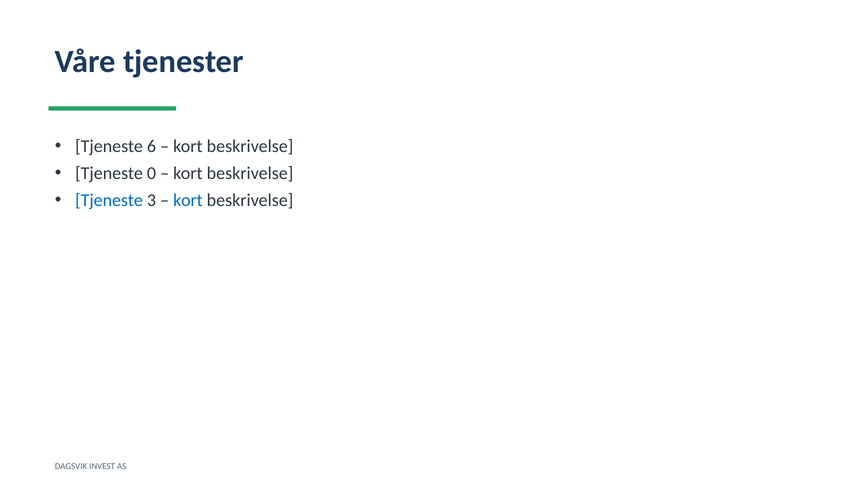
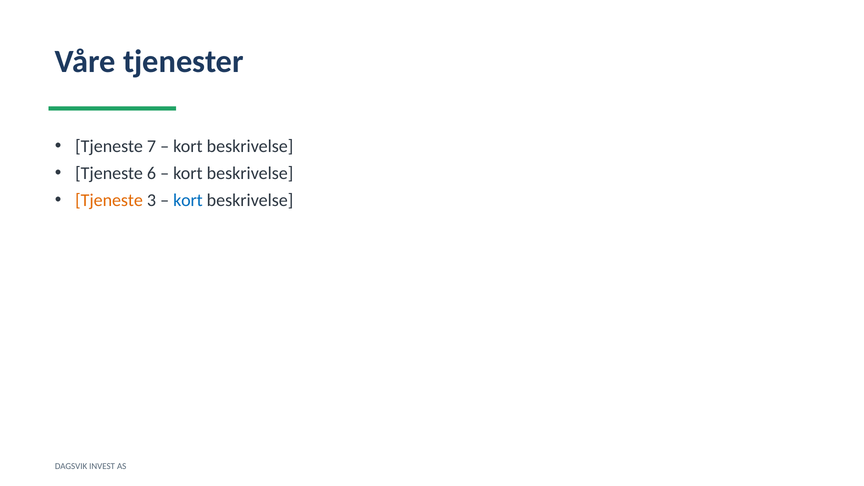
6: 6 -> 7
0: 0 -> 6
Tjeneste at (109, 200) colour: blue -> orange
